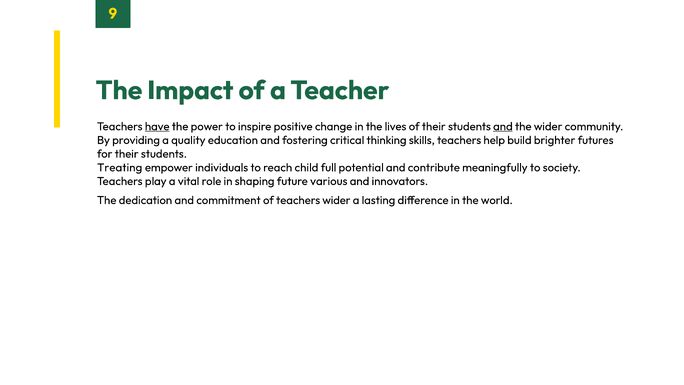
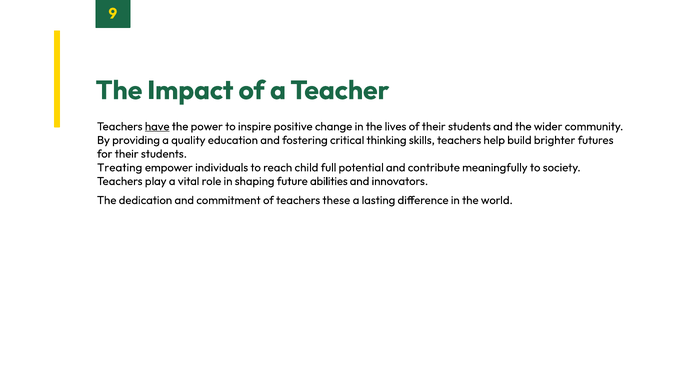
and at (503, 126) underline: present -> none
various: various -> abilities
teachers wider: wider -> these
